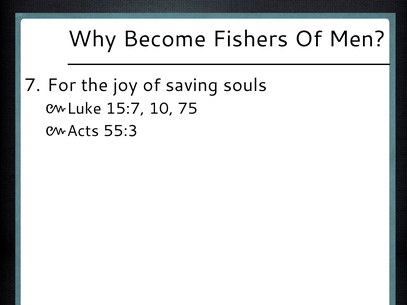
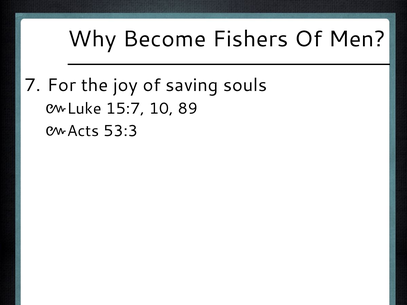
75: 75 -> 89
55:3: 55:3 -> 53:3
